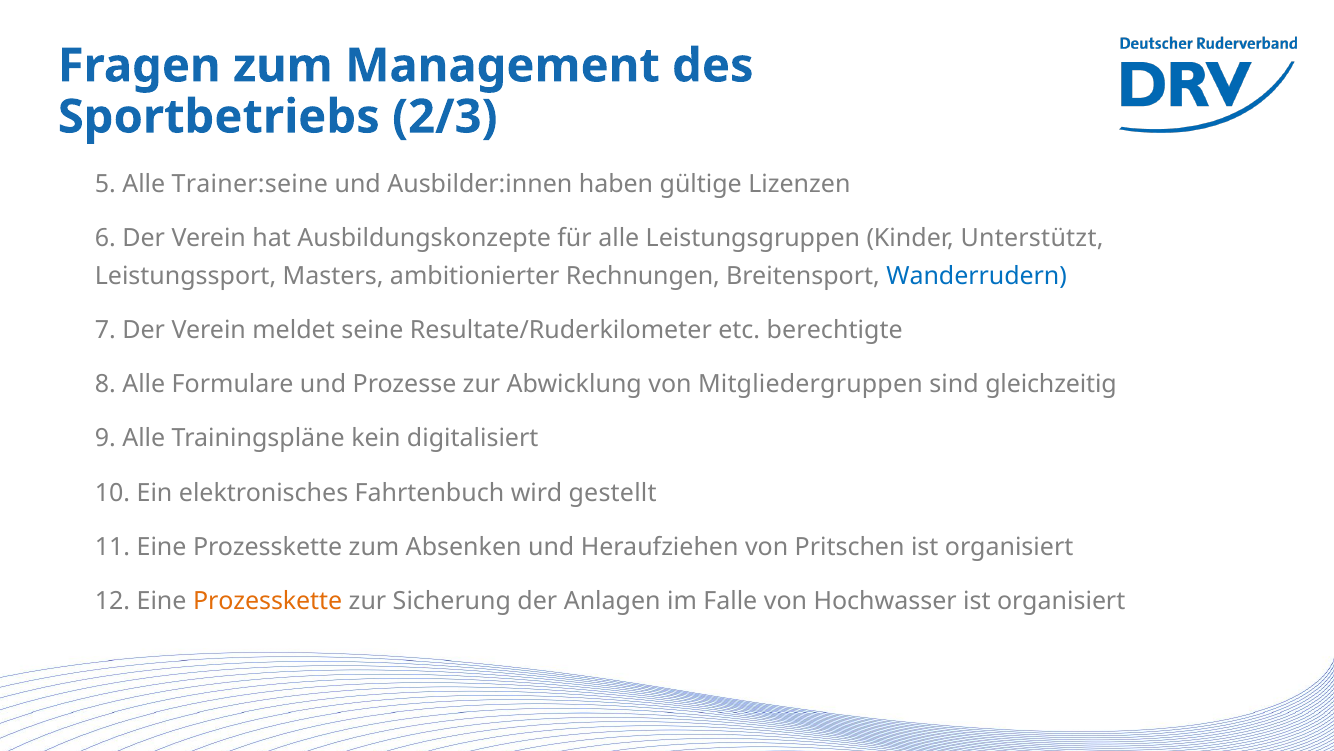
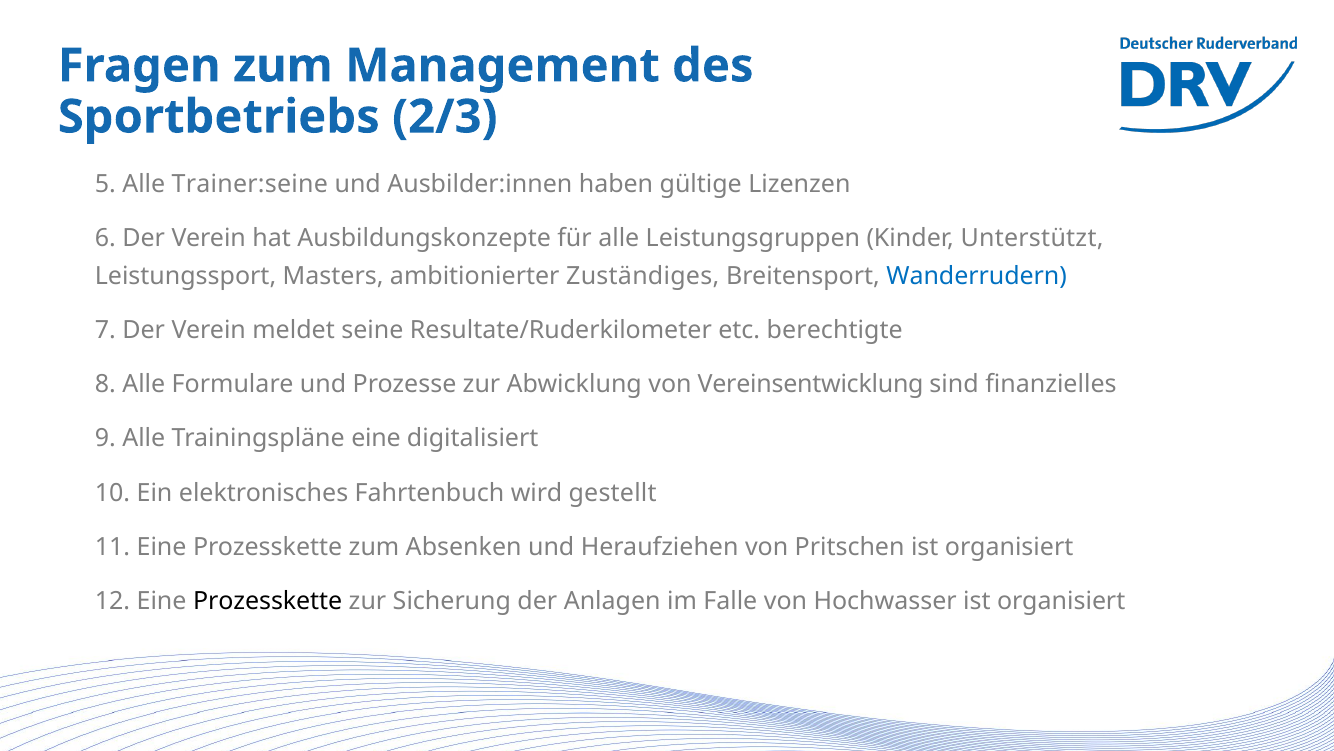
Rechnungen: Rechnungen -> Zuständiges
Mitgliedergruppen: Mitgliedergruppen -> Vereinsentwicklung
gleichzeitig: gleichzeitig -> finanzielles
Trainingspläne kein: kein -> eine
Prozesskette at (268, 601) colour: orange -> black
